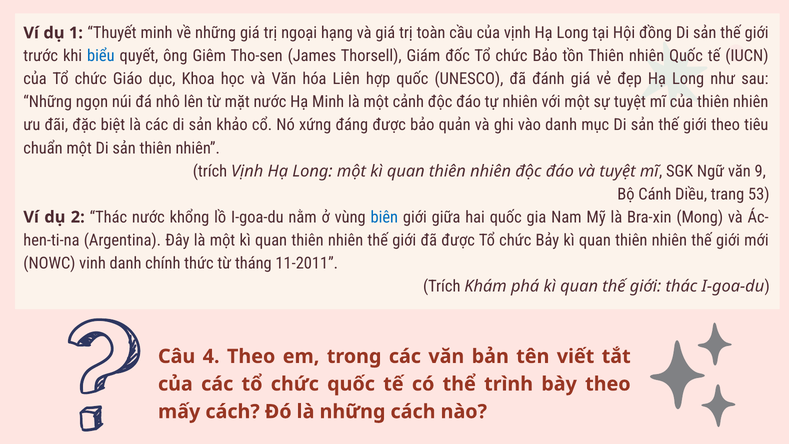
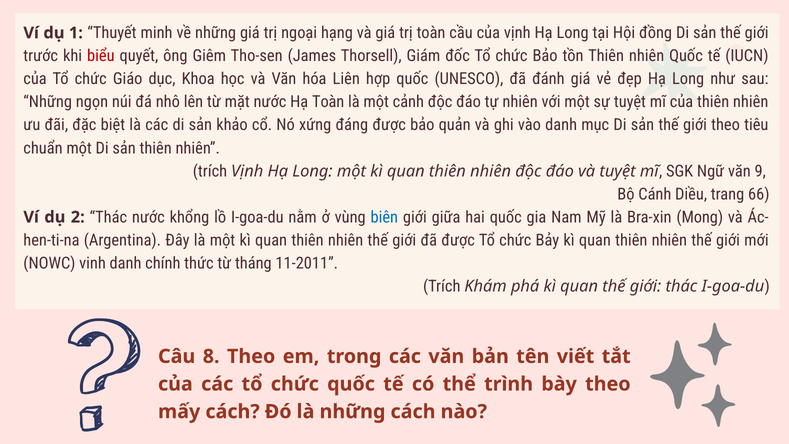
biểu colour: blue -> red
Hạ Minh: Minh -> Toàn
53: 53 -> 66
4: 4 -> 8
